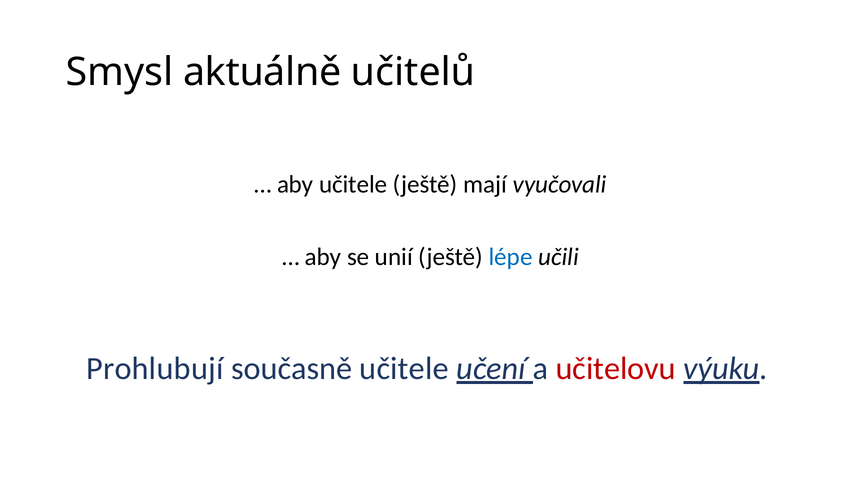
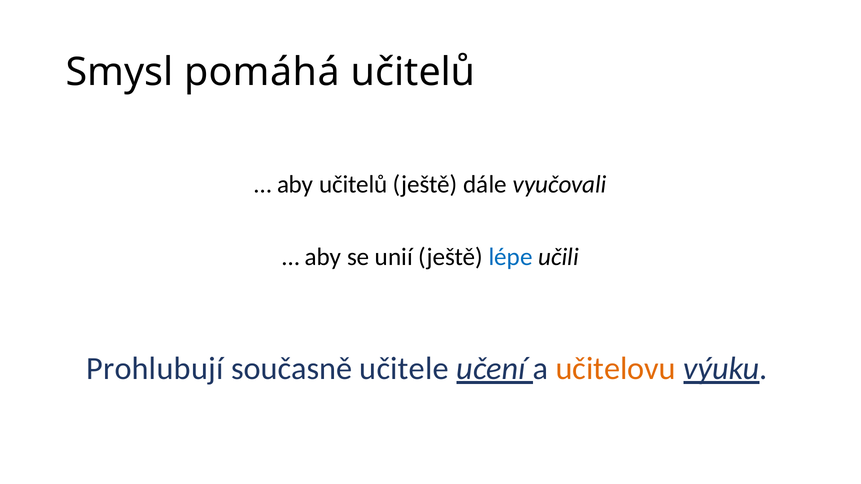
aktuálně: aktuálně -> pomáhá
aby učitele: učitele -> učitelů
mají: mají -> dále
učitelovu colour: red -> orange
